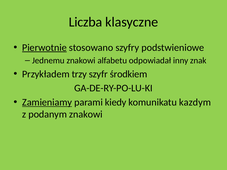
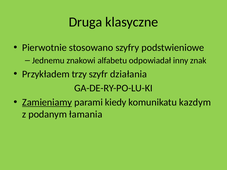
Liczba: Liczba -> Druga
Pierwotnie underline: present -> none
środkiem: środkiem -> działania
podanym znakowi: znakowi -> łamania
